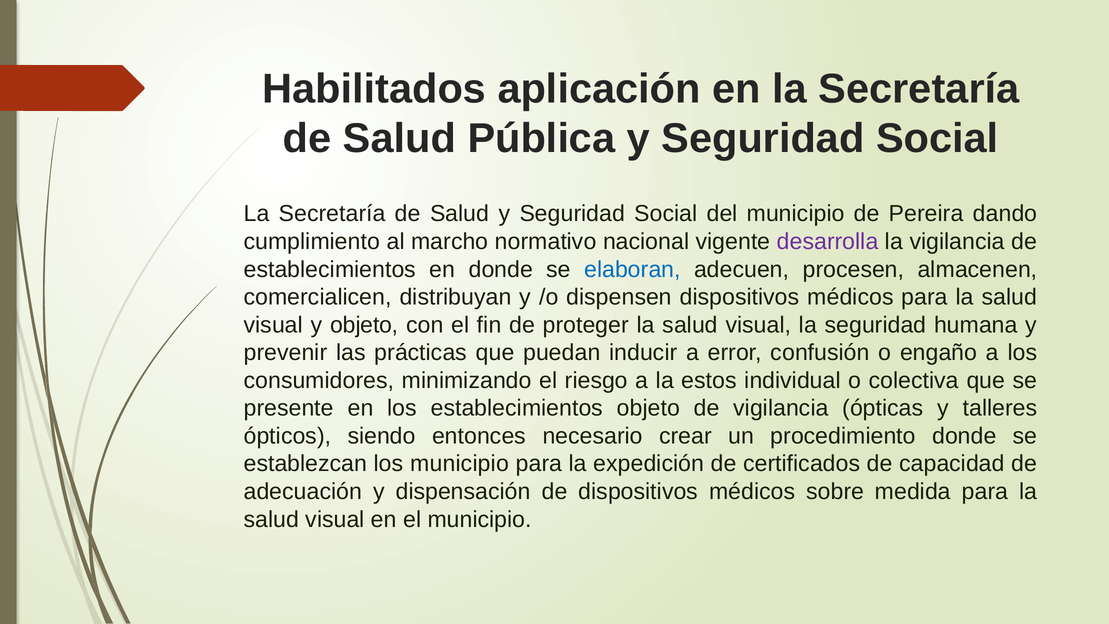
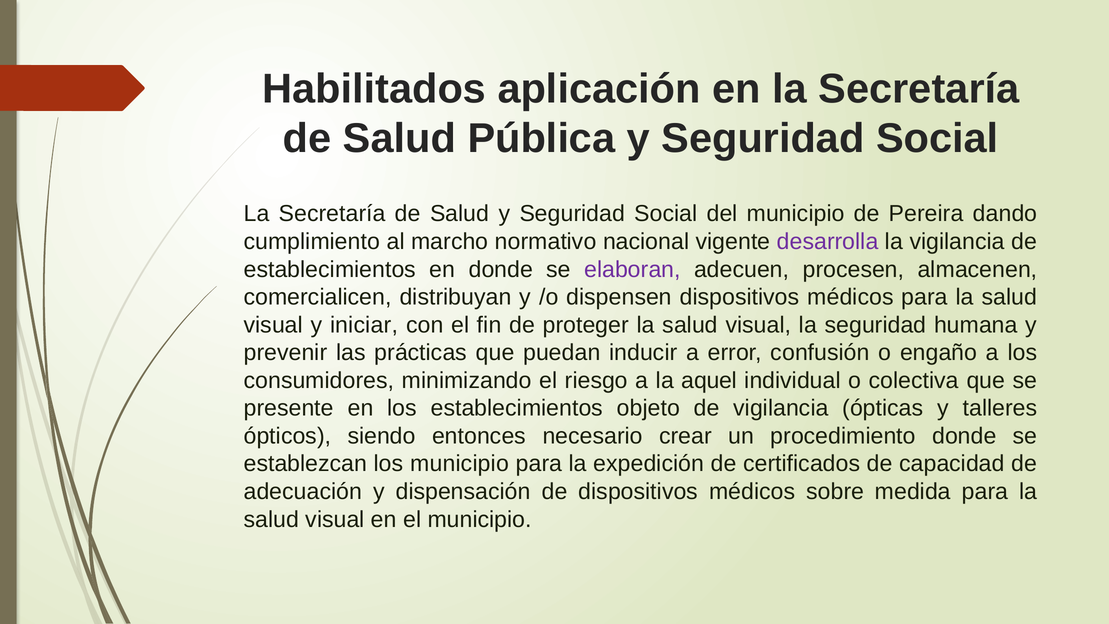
elaboran colour: blue -> purple
y objeto: objeto -> iniciar
estos: estos -> aquel
